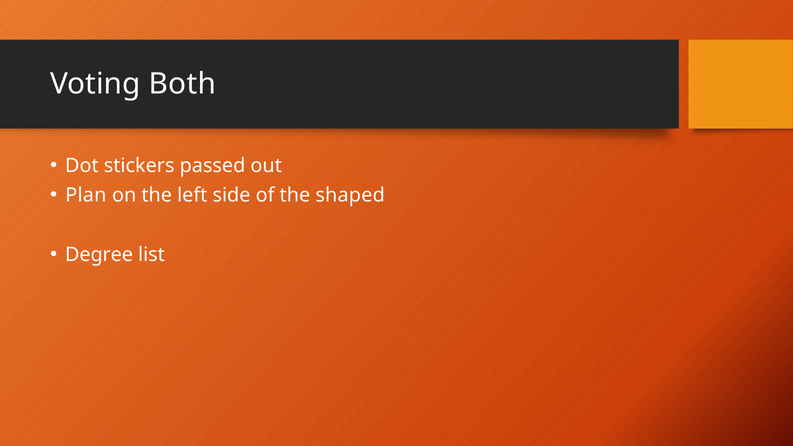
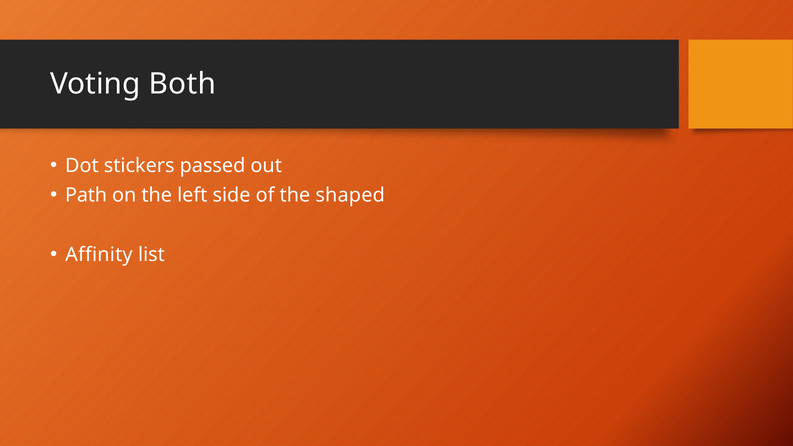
Plan: Plan -> Path
Degree: Degree -> Affinity
